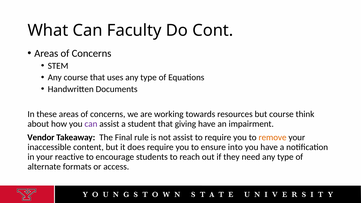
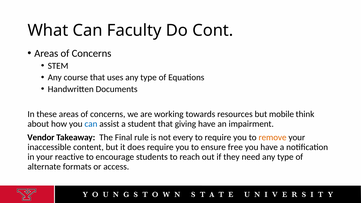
but course: course -> mobile
can at (91, 124) colour: purple -> blue
not assist: assist -> every
into: into -> free
